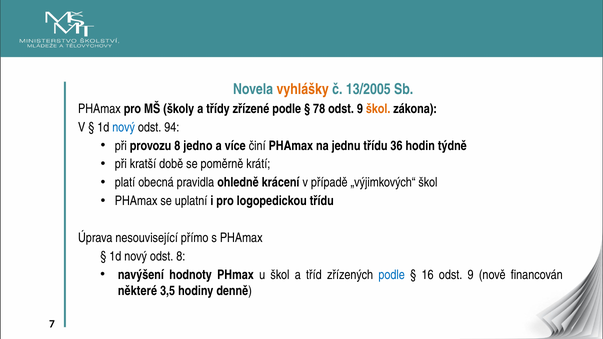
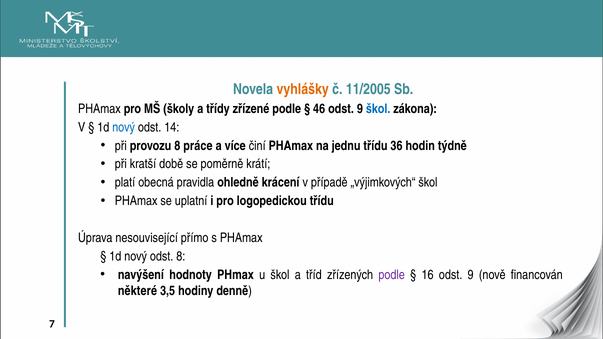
13/2005: 13/2005 -> 11/2005
78: 78 -> 46
škol at (378, 109) colour: orange -> blue
94: 94 -> 14
jedno: jedno -> práce
podle at (392, 275) colour: blue -> purple
